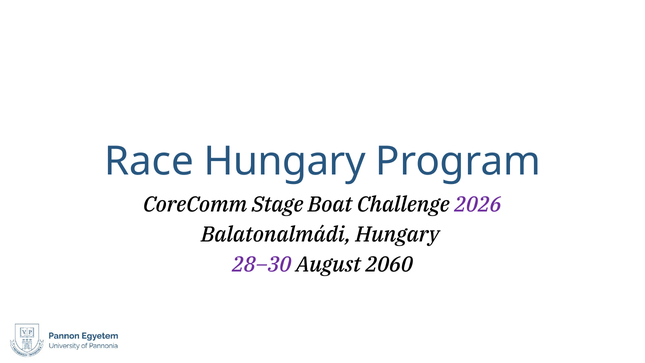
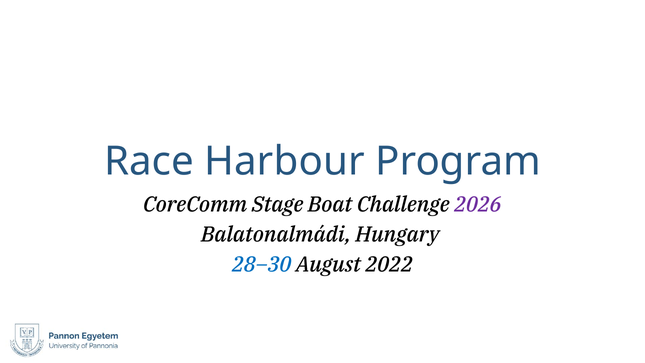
Race Hungary: Hungary -> Harbour
28–30 colour: purple -> blue
2060: 2060 -> 2022
